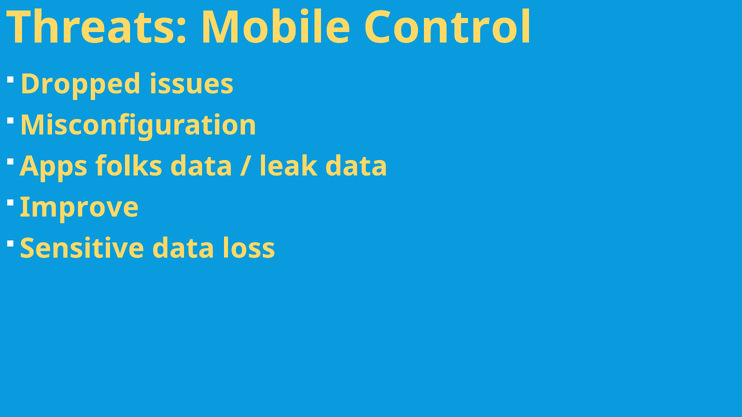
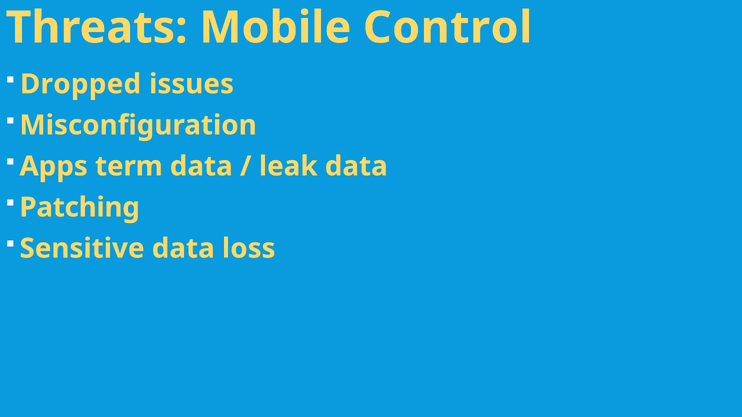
folks: folks -> term
Improve: Improve -> Patching
